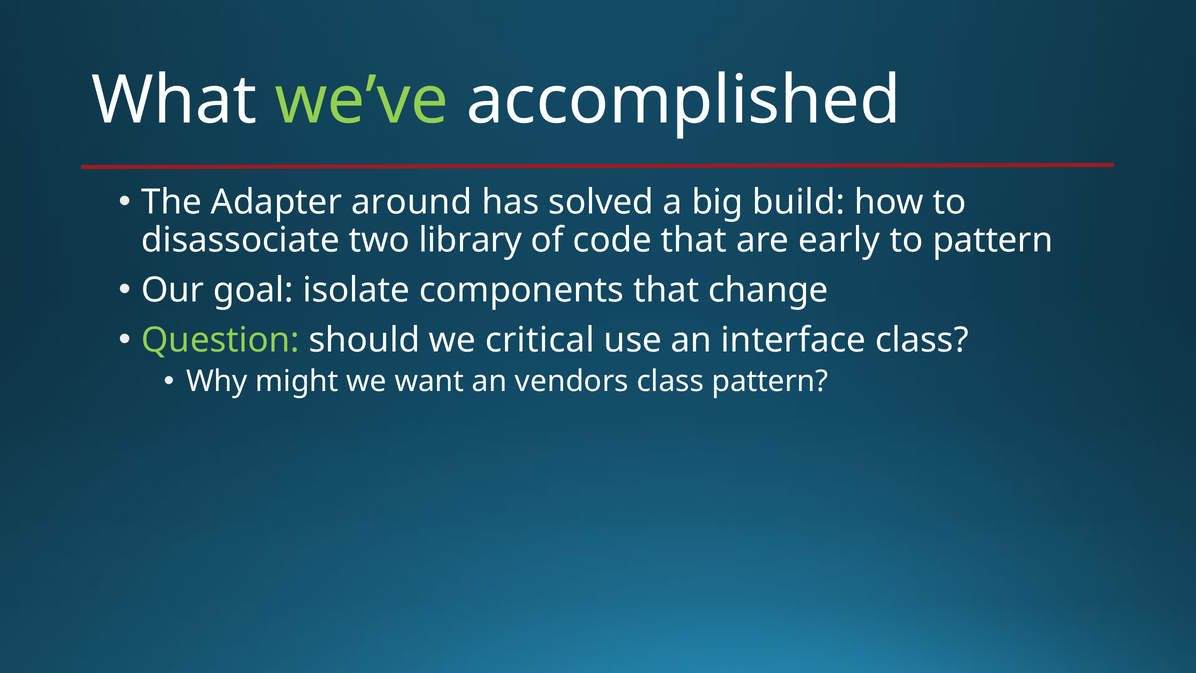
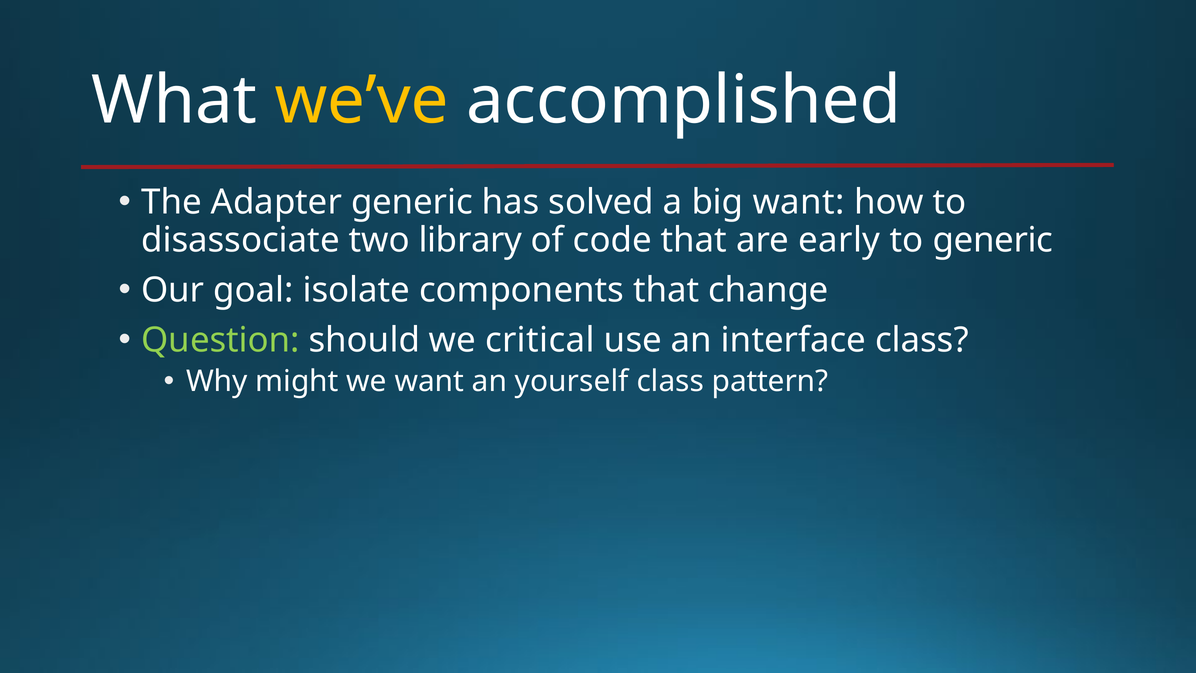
we’ve colour: light green -> yellow
Adapter around: around -> generic
big build: build -> want
to pattern: pattern -> generic
vendors: vendors -> yourself
